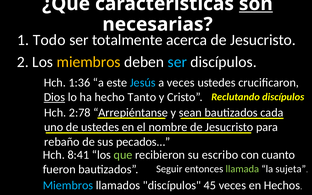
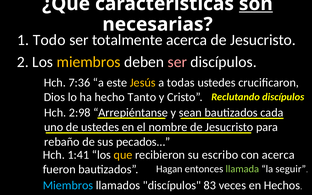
ser at (177, 62) colour: light blue -> pink
1:36: 1:36 -> 7:36
Jesús colour: light blue -> yellow
a veces: veces -> todas
Dios underline: present -> none
2:78: 2:78 -> 2:98
8:41: 8:41 -> 1:41
que colour: light green -> yellow
con cuanto: cuanto -> acerca
Seguir: Seguir -> Hagan
sujeta: sujeta -> seguir
45: 45 -> 83
